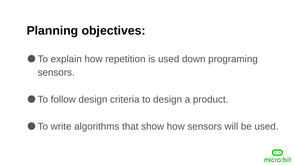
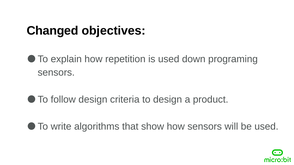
Planning: Planning -> Changed
